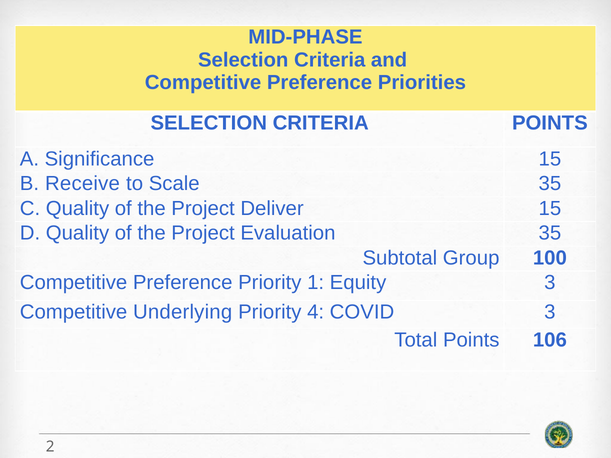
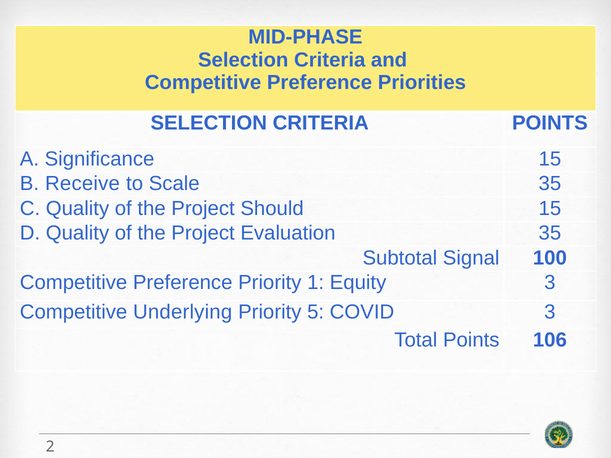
Deliver: Deliver -> Should
Group: Group -> Signal
4: 4 -> 5
